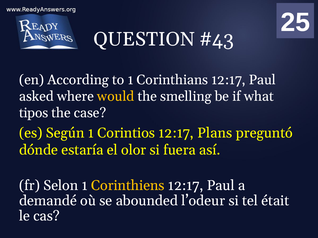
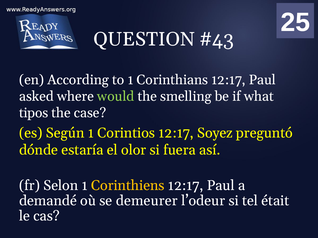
would colour: yellow -> light green
Plans: Plans -> Soyez
abounded: abounded -> demeurer
